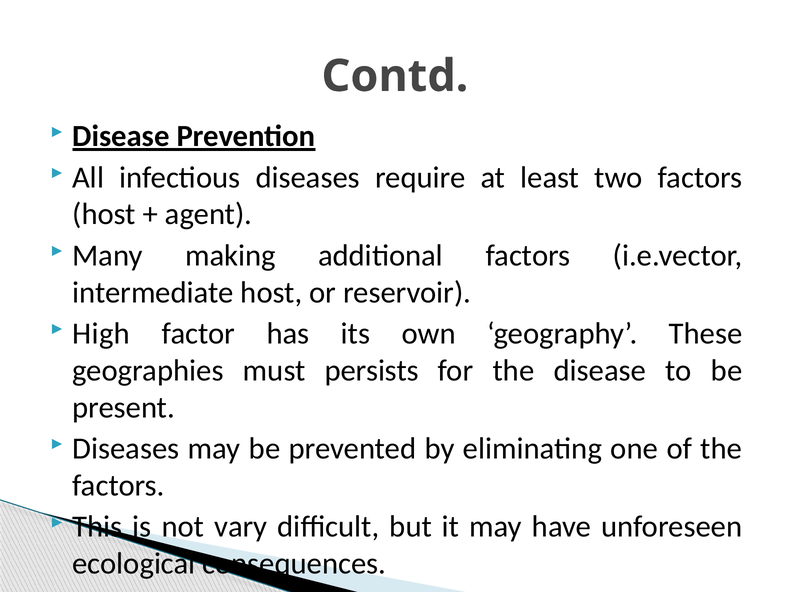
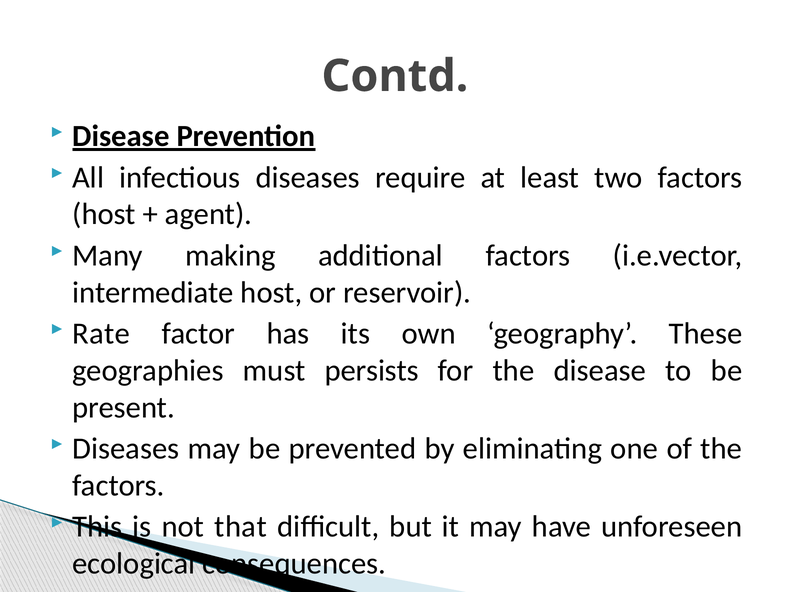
High: High -> Rate
vary: vary -> that
